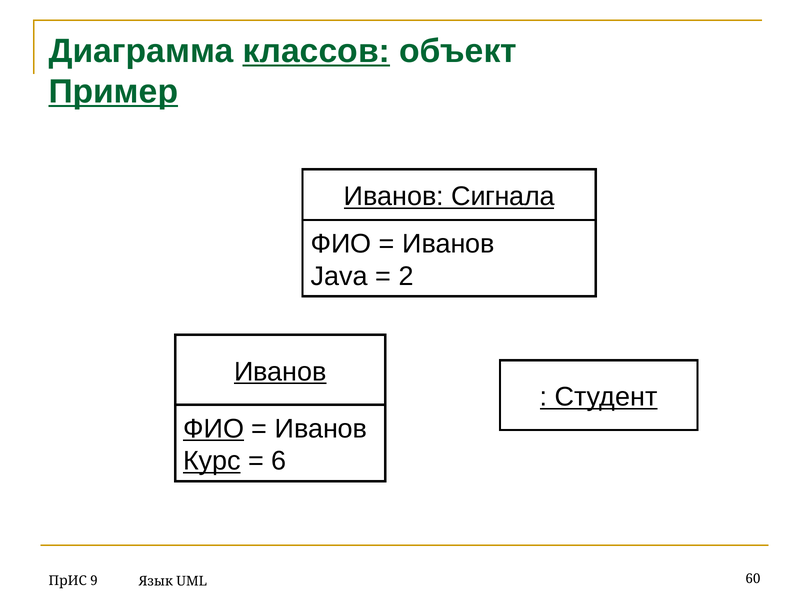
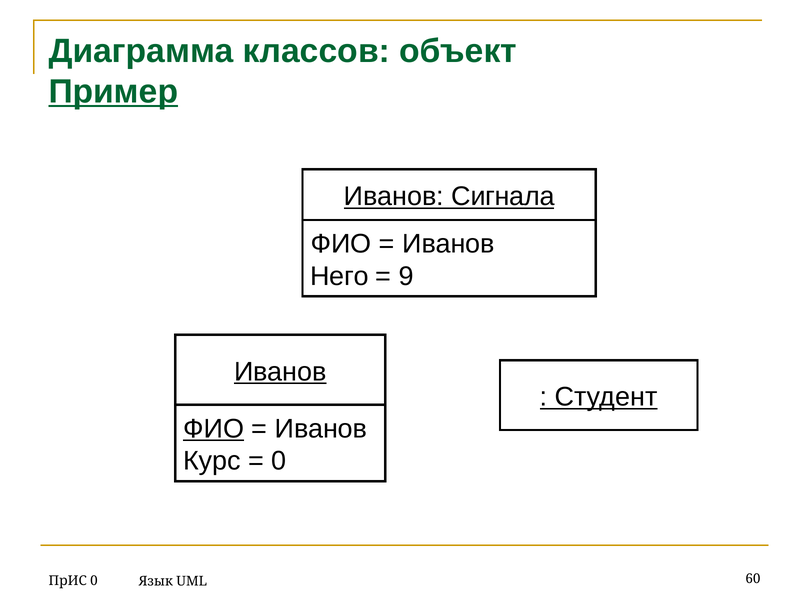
классов underline: present -> none
Java: Java -> Него
2: 2 -> 9
Курс underline: present -> none
6 at (279, 462): 6 -> 0
ПрИС 9: 9 -> 0
